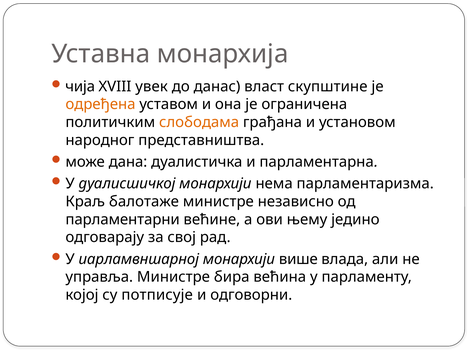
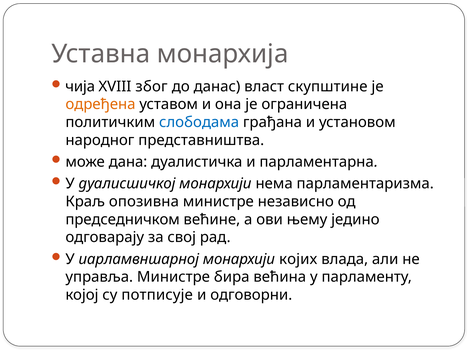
увек: увек -> због
слободама colour: orange -> blue
балотаже: балотаже -> опозивна
парламентарни: парламентарни -> председничком
више: више -> којих
